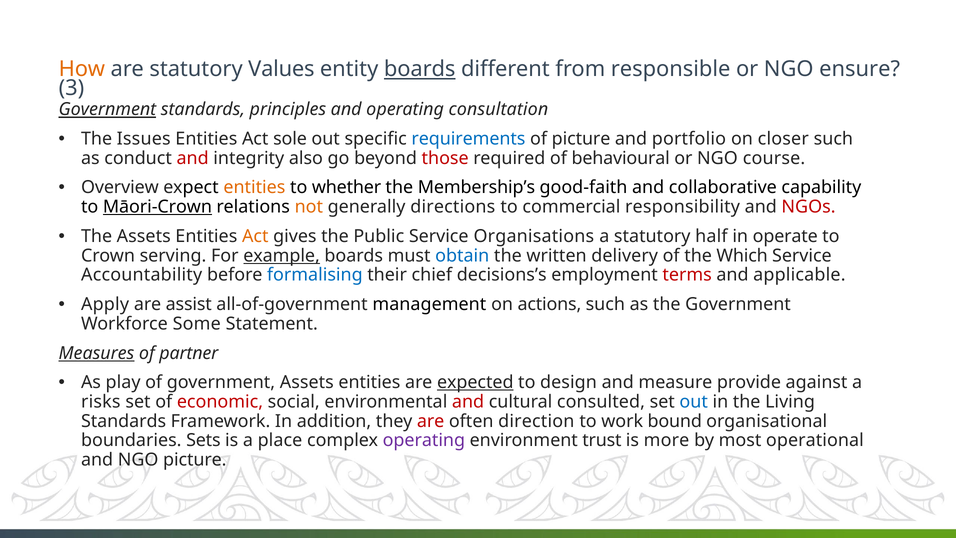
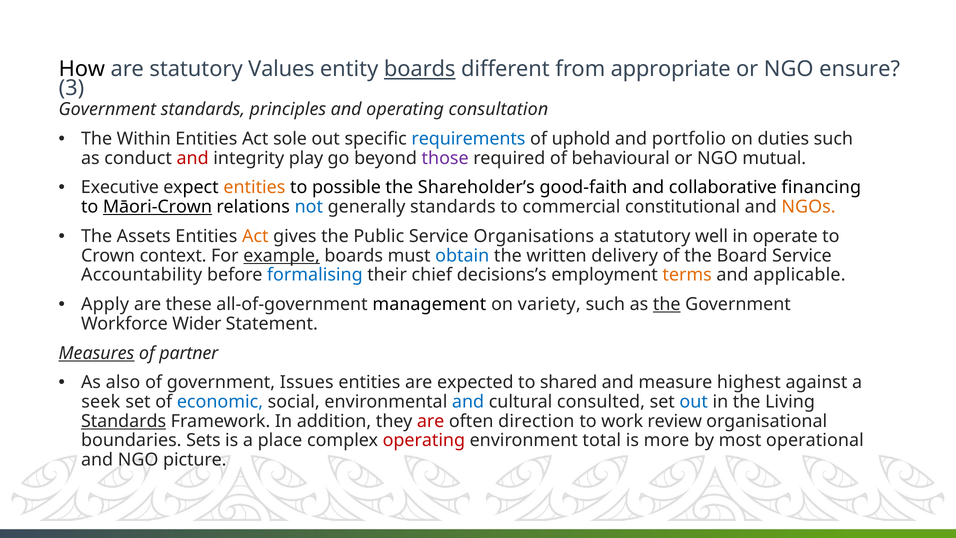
How colour: orange -> black
responsible: responsible -> appropriate
Government at (107, 109) underline: present -> none
Issues: Issues -> Within
of picture: picture -> uphold
closer: closer -> duties
also: also -> play
those colour: red -> purple
course: course -> mutual
Overview: Overview -> Executive
whether: whether -> possible
Membership’s: Membership’s -> Shareholder’s
capability: capability -> financing
not colour: orange -> blue
generally directions: directions -> standards
responsibility: responsibility -> constitutional
NGOs colour: red -> orange
half: half -> well
serving: serving -> context
Which: Which -> Board
terms colour: red -> orange
assist: assist -> these
actions: actions -> variety
the at (667, 304) underline: none -> present
Some: Some -> Wider
play: play -> also
government Assets: Assets -> Issues
expected underline: present -> none
design: design -> shared
provide: provide -> highest
risks: risks -> seek
economic colour: red -> blue
and at (468, 402) colour: red -> blue
Standards at (124, 421) underline: none -> present
bound: bound -> review
operating at (424, 440) colour: purple -> red
trust: trust -> total
